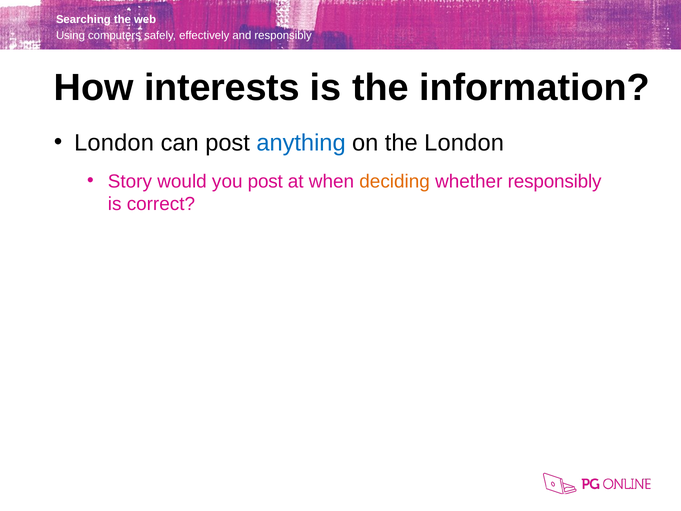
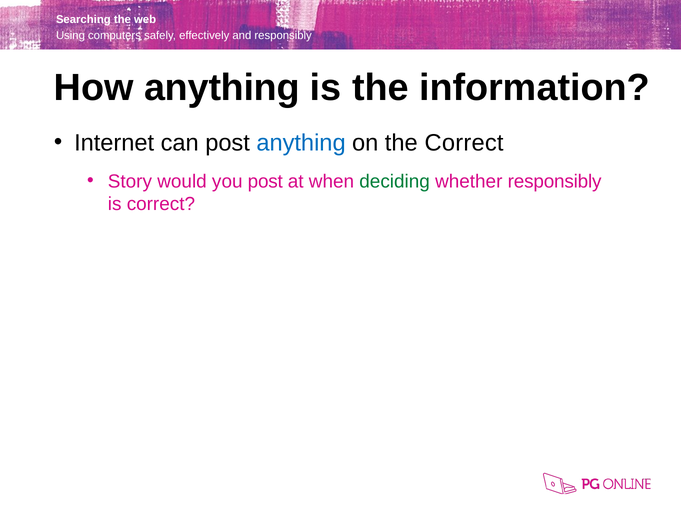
How interests: interests -> anything
London at (114, 143): London -> Internet
the London: London -> Correct
deciding colour: orange -> green
